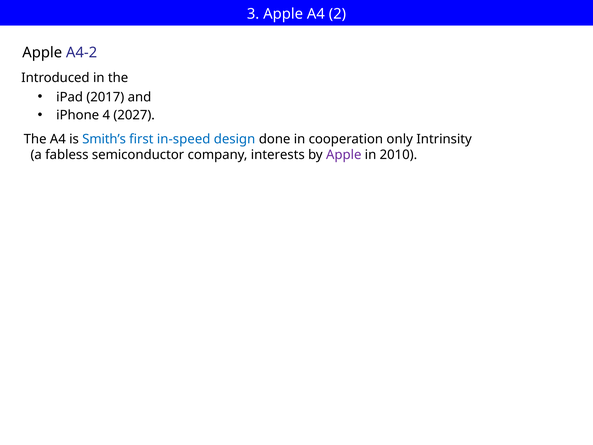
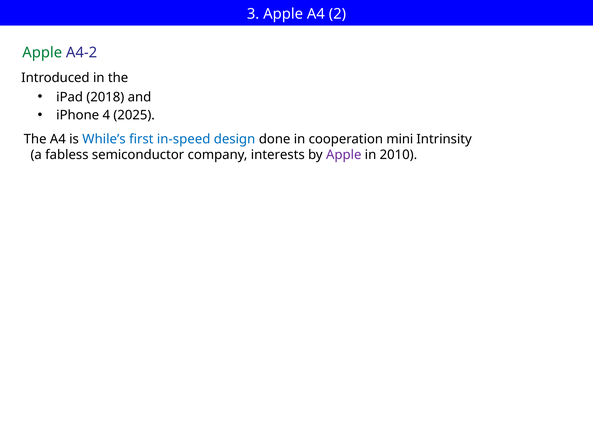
Apple at (42, 53) colour: black -> green
2017: 2017 -> 2018
2027: 2027 -> 2025
Smith’s: Smith’s -> While’s
only: only -> mini
